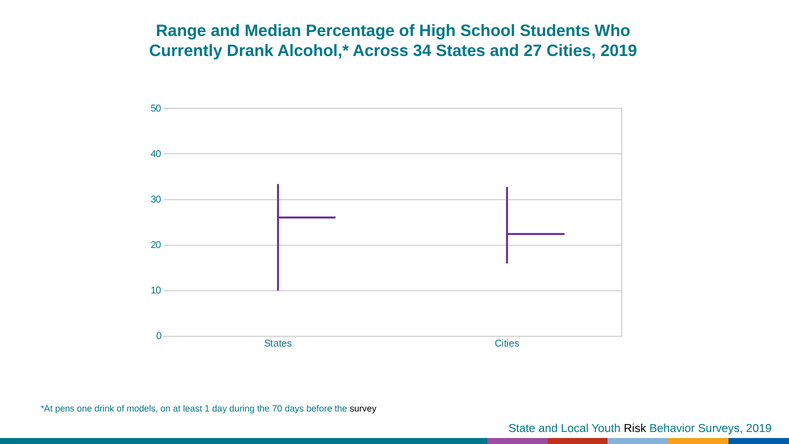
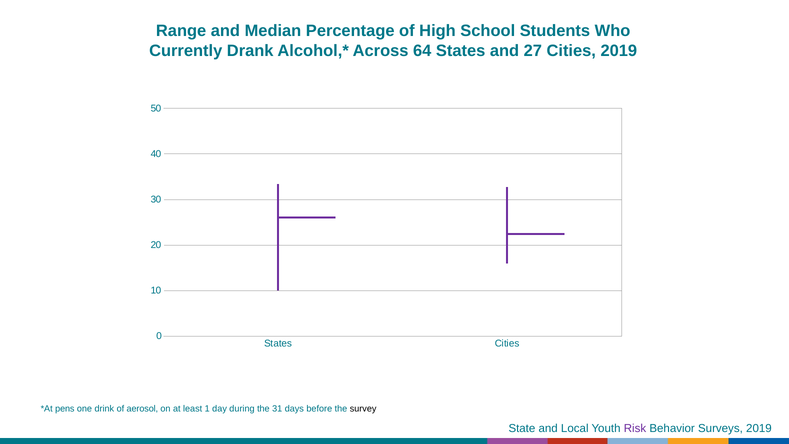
34: 34 -> 64
models: models -> aerosol
70: 70 -> 31
Risk colour: black -> purple
